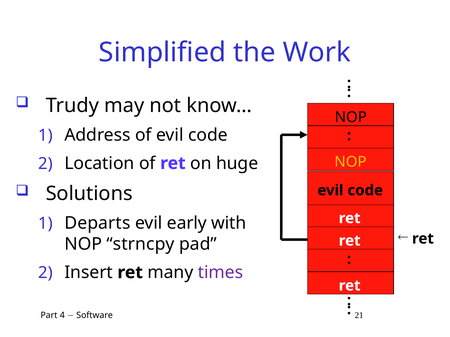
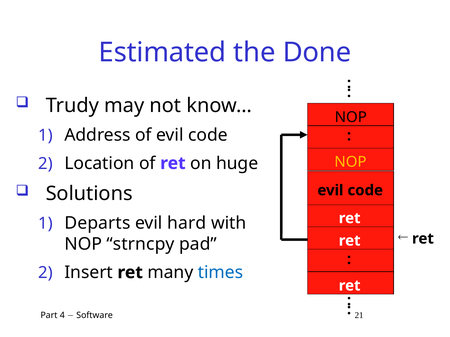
Simplified: Simplified -> Estimated
Work: Work -> Done
early: early -> hard
times colour: purple -> blue
